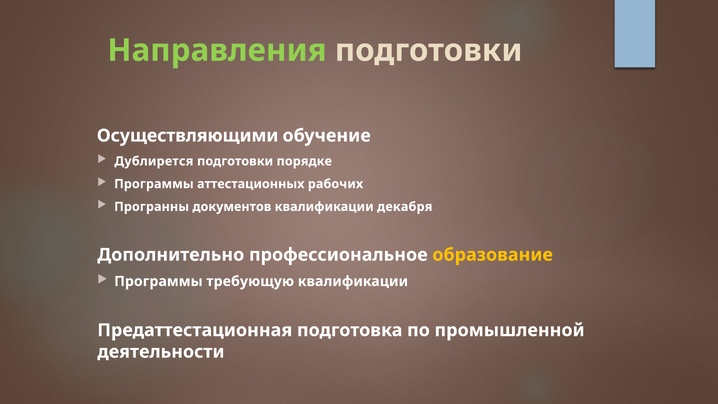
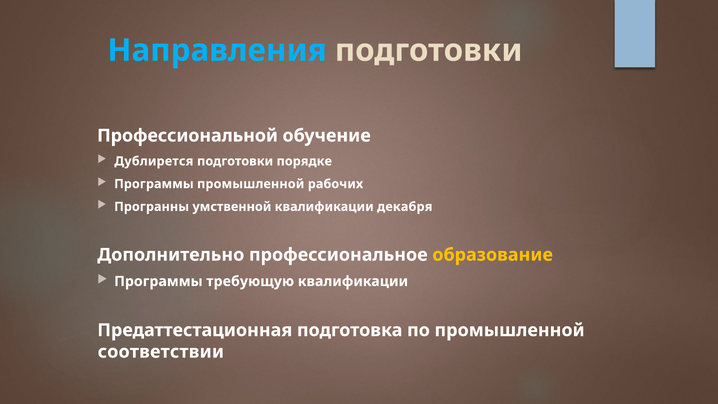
Направления colour: light green -> light blue
Осуществляющими: Осуществляющими -> Профессиональной
Программы аттестационных: аттестационных -> промышленной
документов: документов -> умственной
деятельности: деятельности -> соответствии
